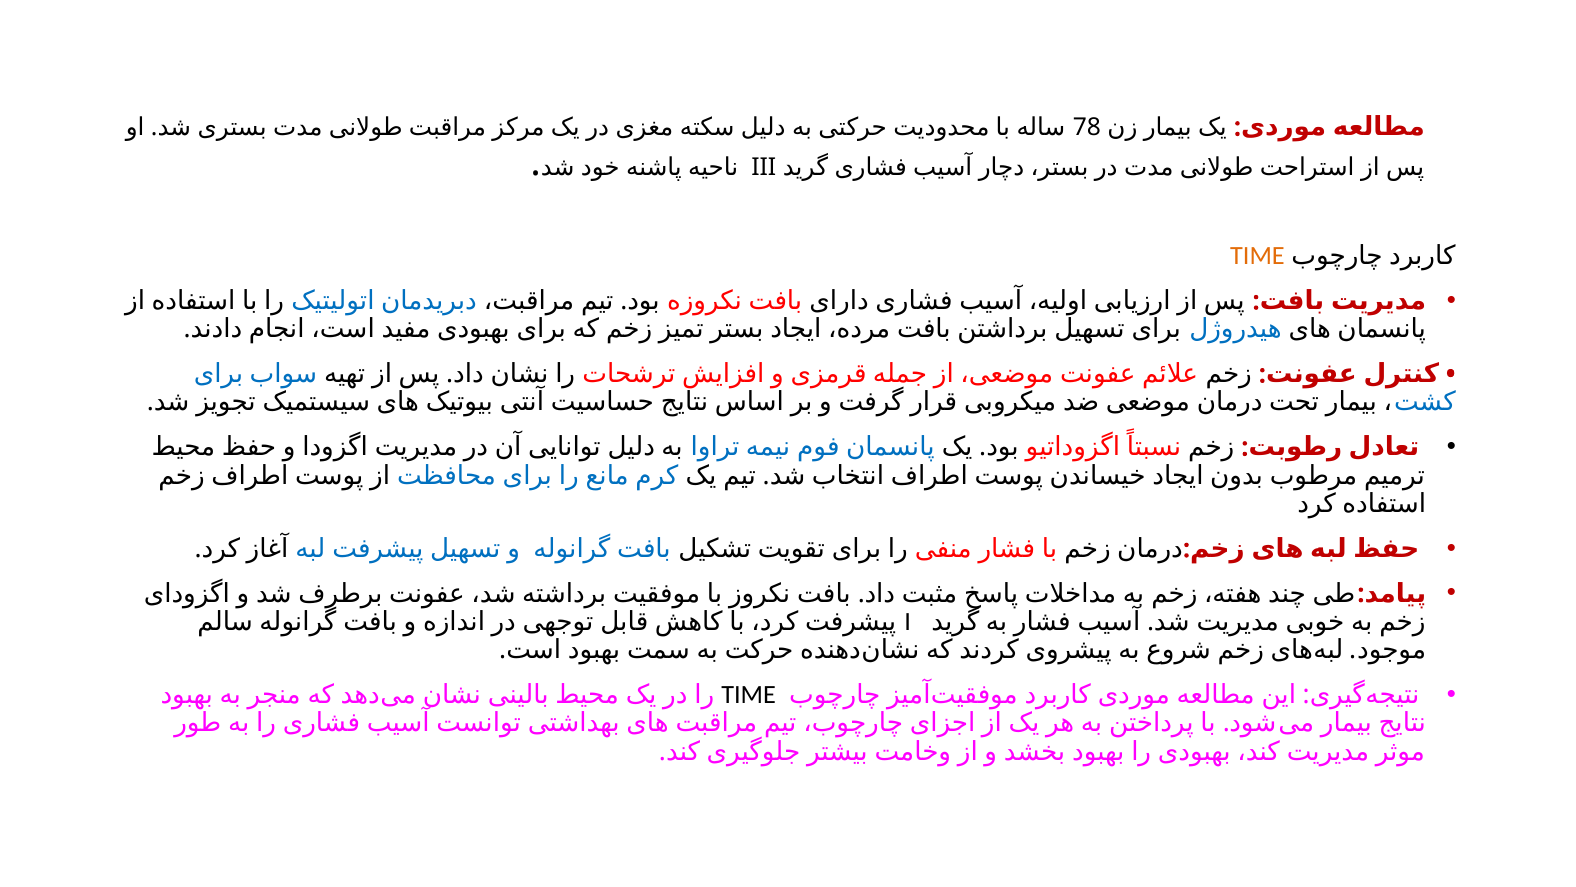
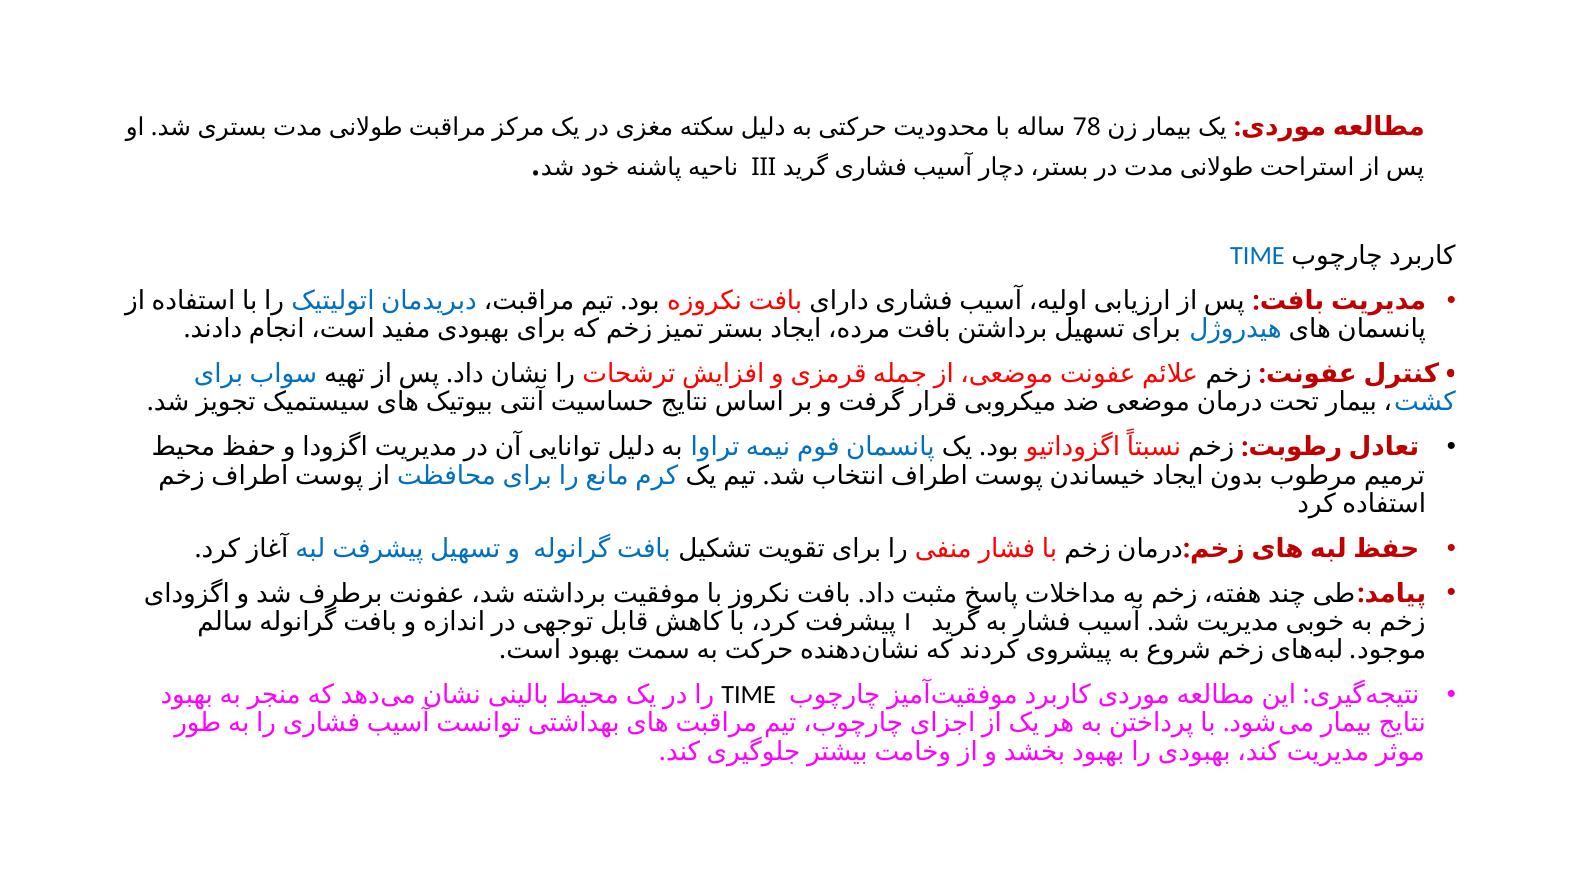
TIME at (1258, 256) colour: orange -> blue
